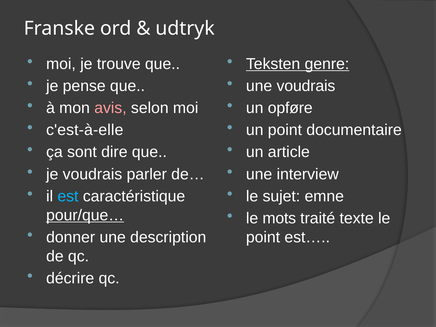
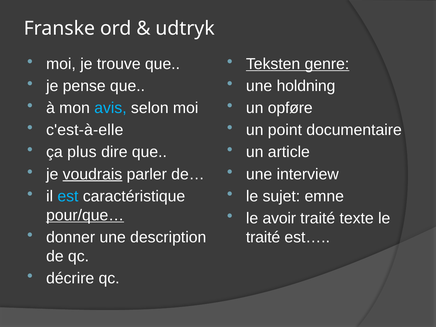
une voudrais: voudrais -> holdning
avis colour: pink -> light blue
sont: sont -> plus
voudrais at (92, 174) underline: none -> present
mots: mots -> avoir
point at (263, 237): point -> traité
